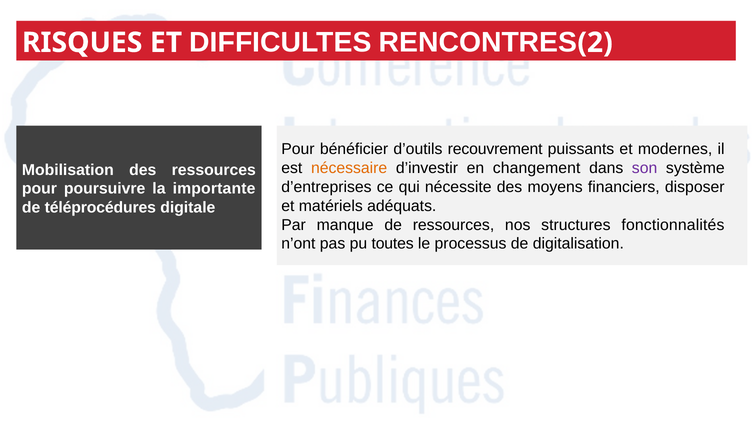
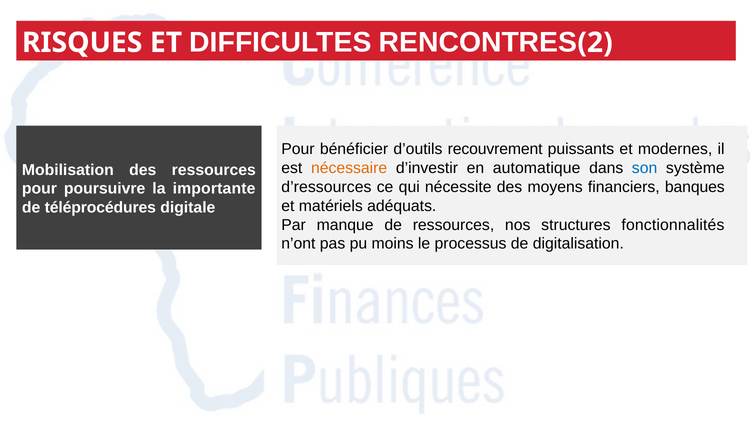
changement: changement -> automatique
son colour: purple -> blue
d’entreprises: d’entreprises -> d’ressources
disposer: disposer -> banques
toutes: toutes -> moins
